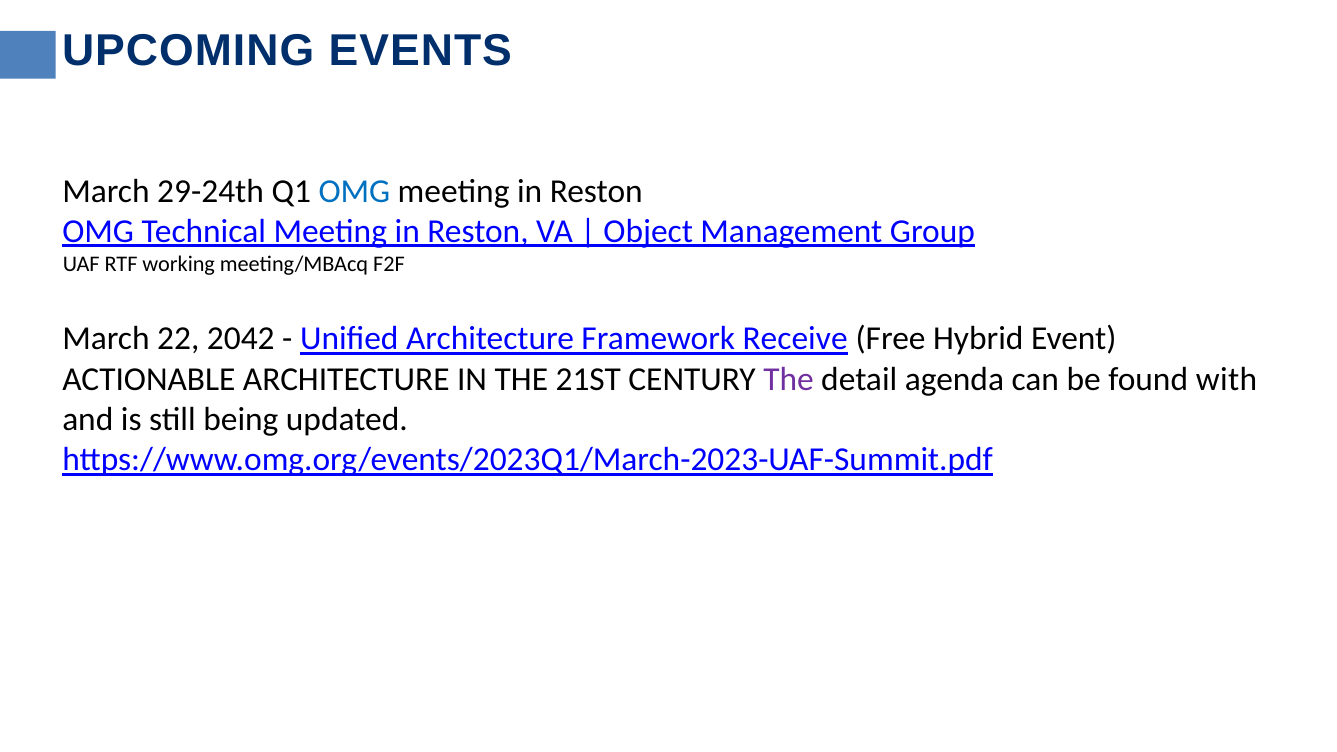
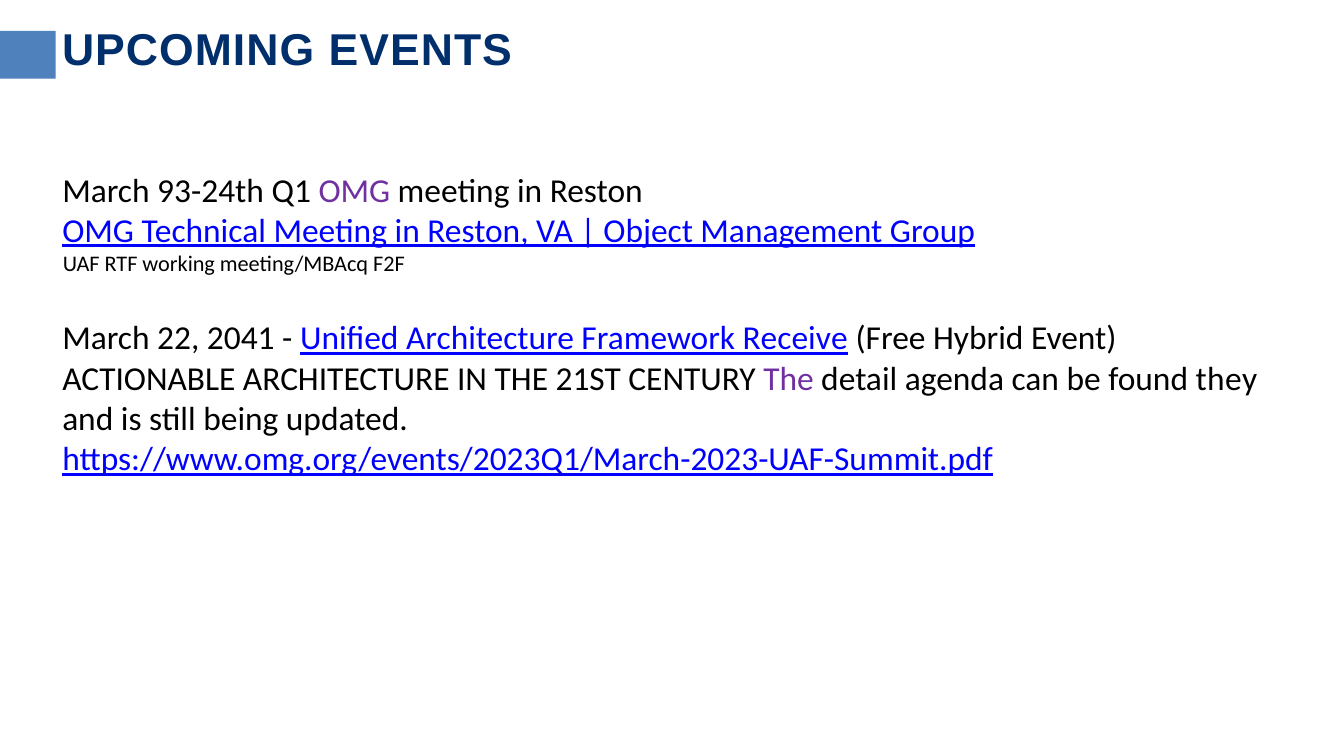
29-24th: 29-24th -> 93-24th
OMG at (354, 191) colour: blue -> purple
2042: 2042 -> 2041
with: with -> they
